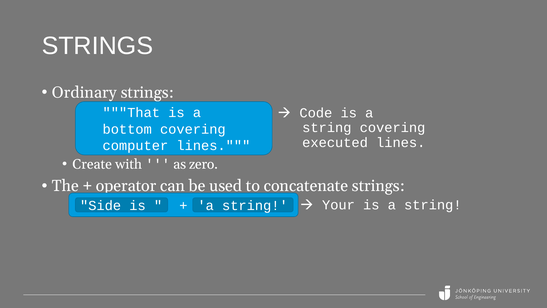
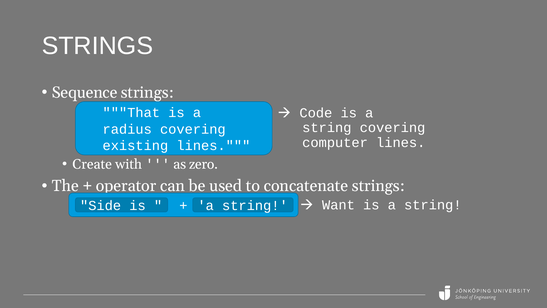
Ordinary: Ordinary -> Sequence
bottom: bottom -> radius
executed: executed -> computer
computer: computer -> existing
Your: Your -> Want
